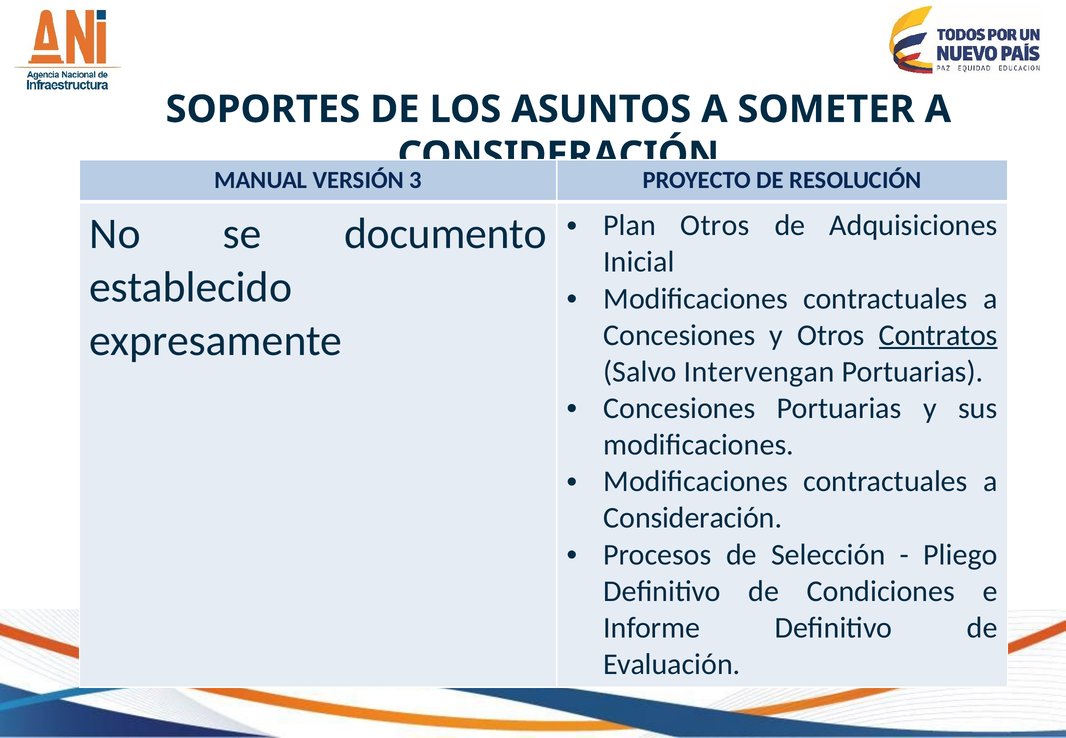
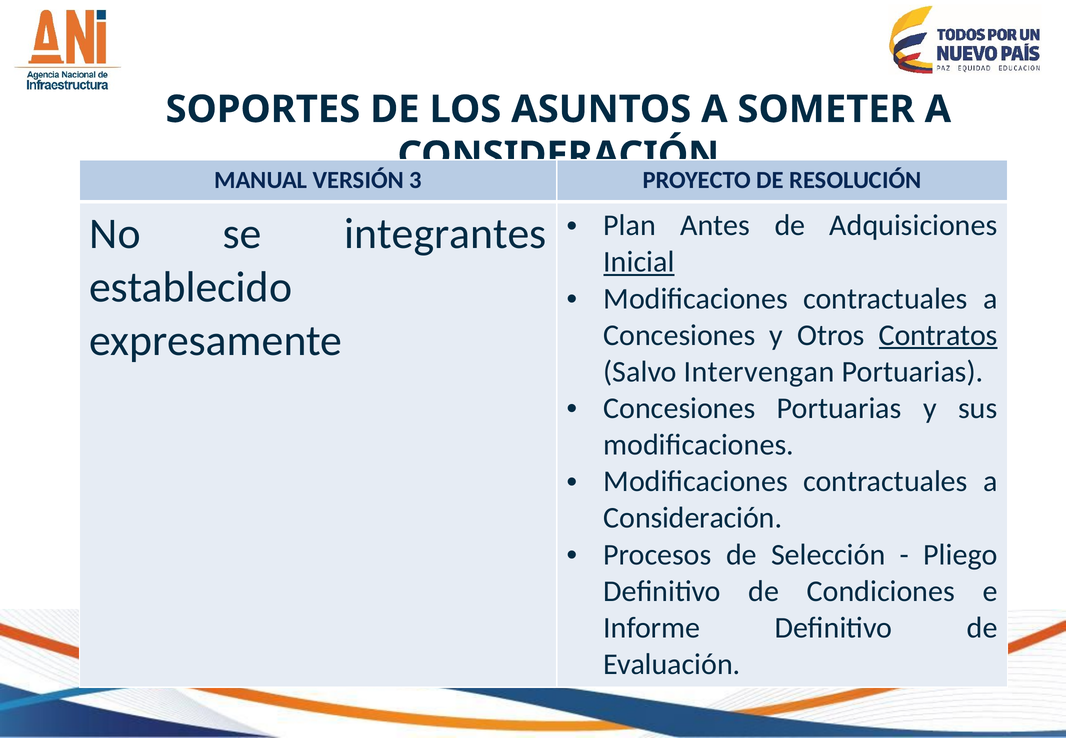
Plan Otros: Otros -> Antes
documento: documento -> integrantes
Inicial underline: none -> present
